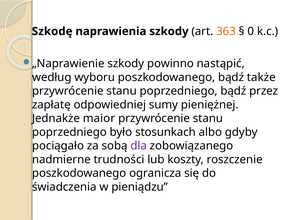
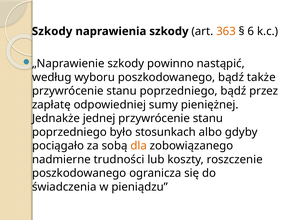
Szkodę at (52, 31): Szkodę -> Szkody
0: 0 -> 6
maior: maior -> jednej
dla colour: purple -> orange
